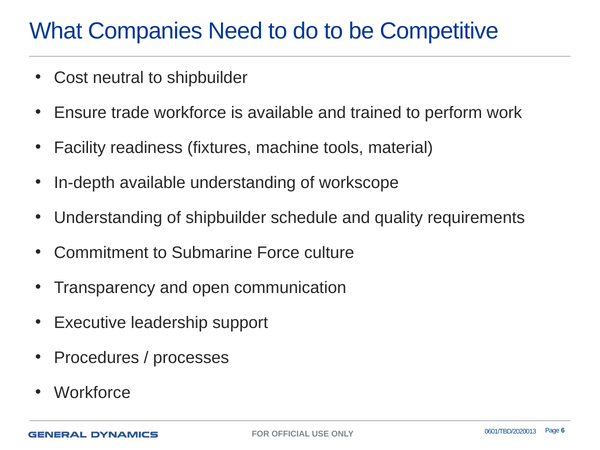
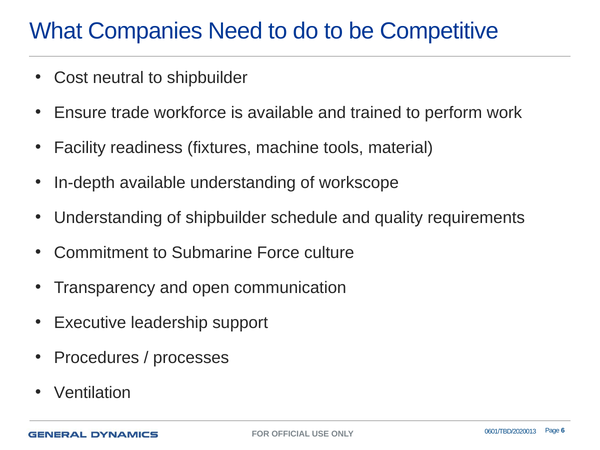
Workforce at (92, 393): Workforce -> Ventilation
